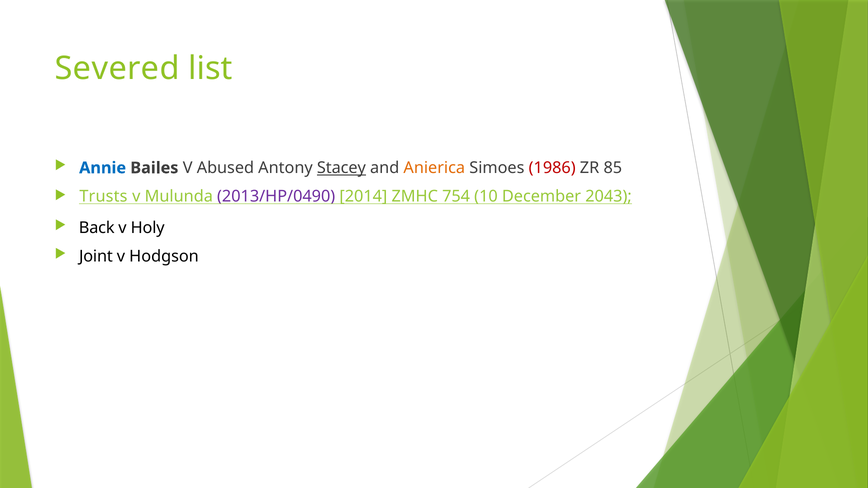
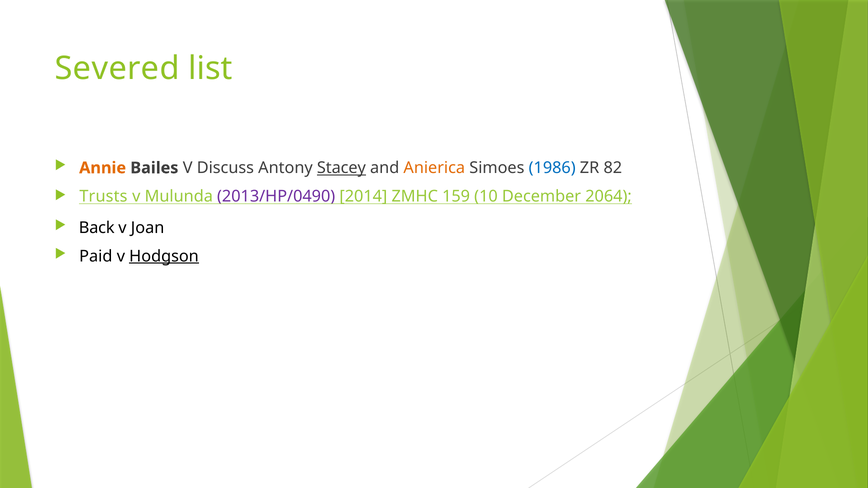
Annie colour: blue -> orange
Abused: Abused -> Discuss
1986 colour: red -> blue
85: 85 -> 82
754: 754 -> 159
2043: 2043 -> 2064
Holy: Holy -> Joan
Joint: Joint -> Paid
Hodgson underline: none -> present
